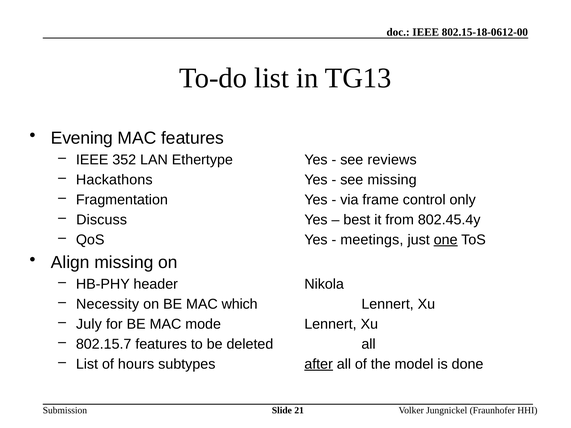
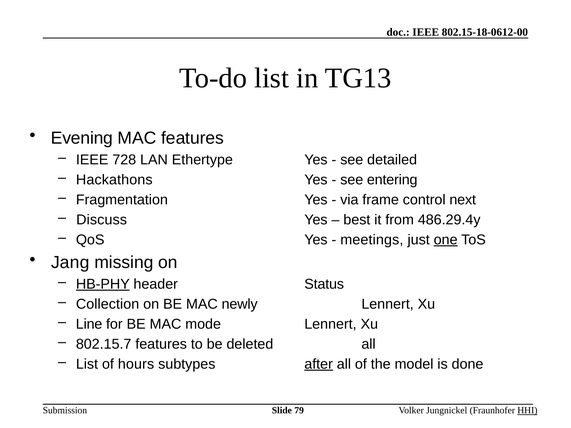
352: 352 -> 728
reviews: reviews -> detailed
see missing: missing -> entering
only: only -> next
802.45.4y: 802.45.4y -> 486.29.4y
Align: Align -> Jang
HB-PHY underline: none -> present
Nikola: Nikola -> Status
Necessity: Necessity -> Collection
which: which -> newly
July: July -> Line
21: 21 -> 79
HHI underline: none -> present
